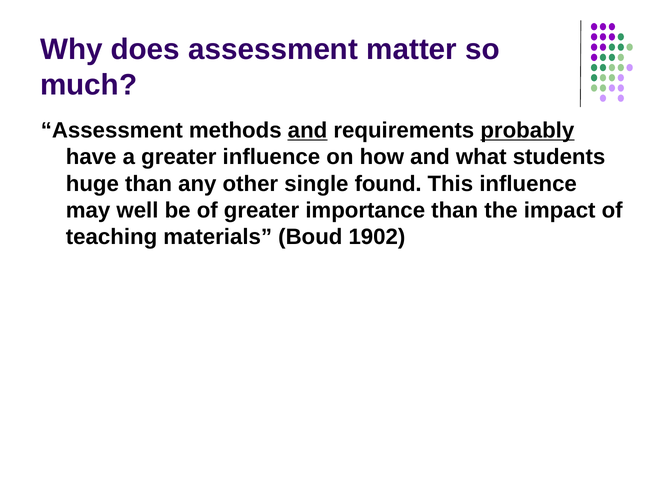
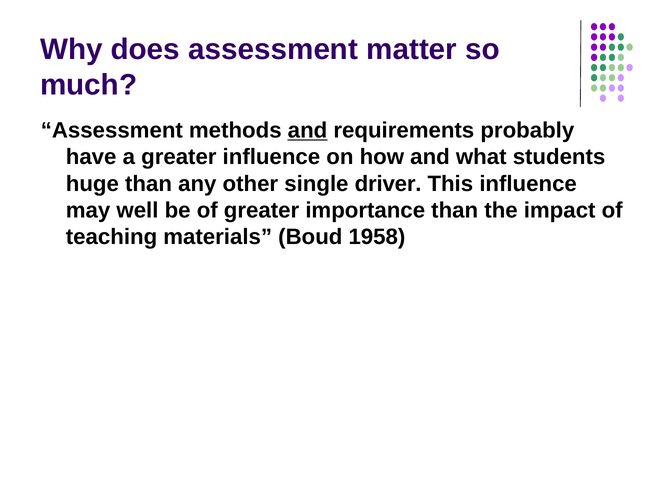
probably underline: present -> none
found: found -> driver
1902: 1902 -> 1958
